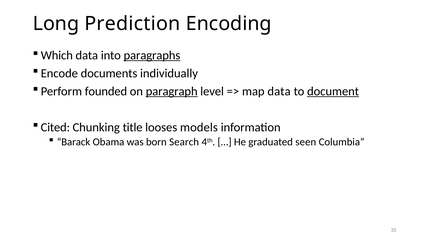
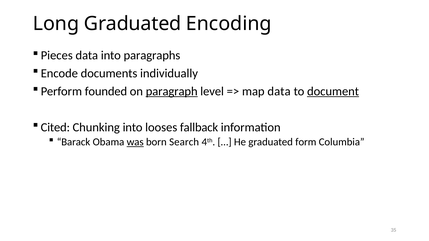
Long Prediction: Prediction -> Graduated
Which: Which -> Pieces
paragraphs underline: present -> none
Chunking title: title -> into
models: models -> fallback
was underline: none -> present
seen: seen -> form
